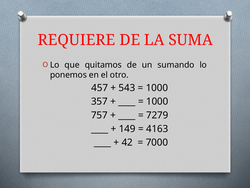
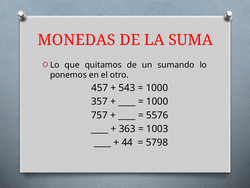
REQUIERE: REQUIERE -> MONEDAS
7279: 7279 -> 5576
149: 149 -> 363
4163: 4163 -> 1003
42: 42 -> 44
7000: 7000 -> 5798
